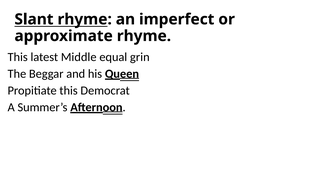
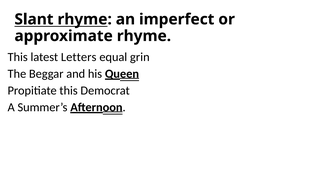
Middle: Middle -> Letters
